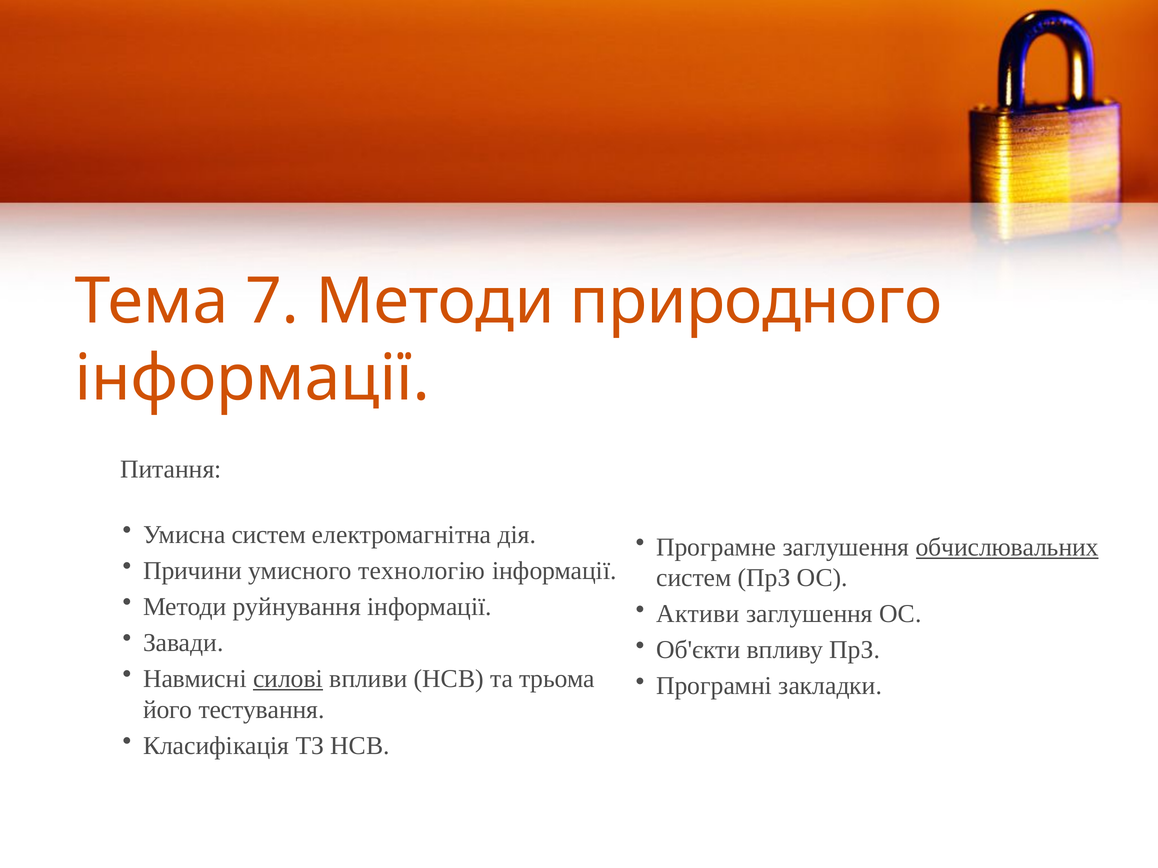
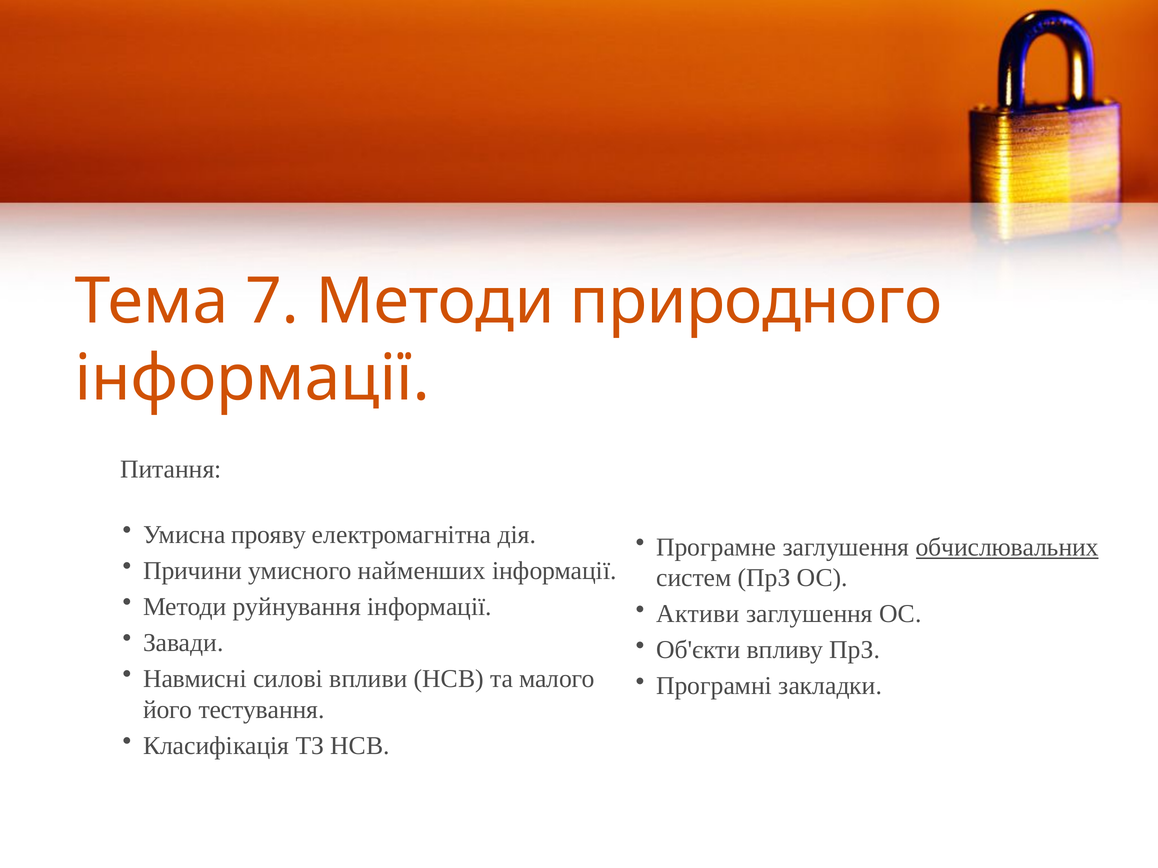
Умисна систем: систем -> прояву
технологію: технологію -> найменших
силові underline: present -> none
трьома: трьома -> малого
